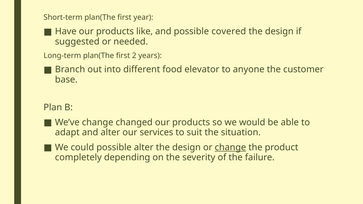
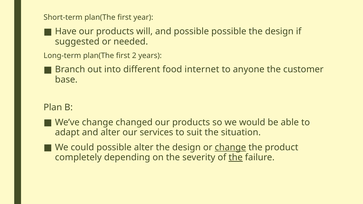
like: like -> will
possible covered: covered -> possible
elevator: elevator -> internet
the at (236, 158) underline: none -> present
